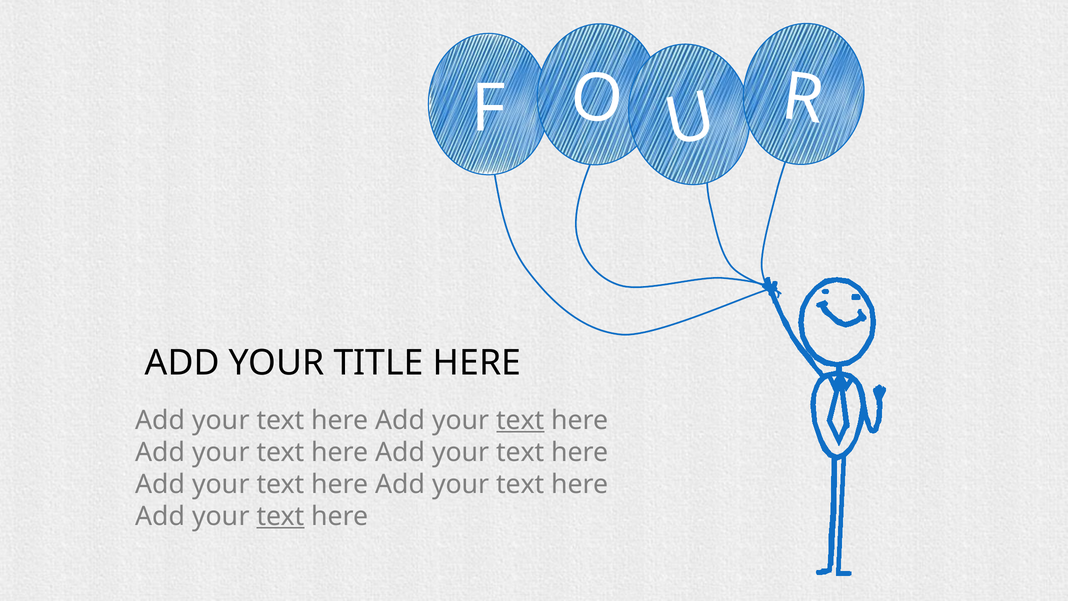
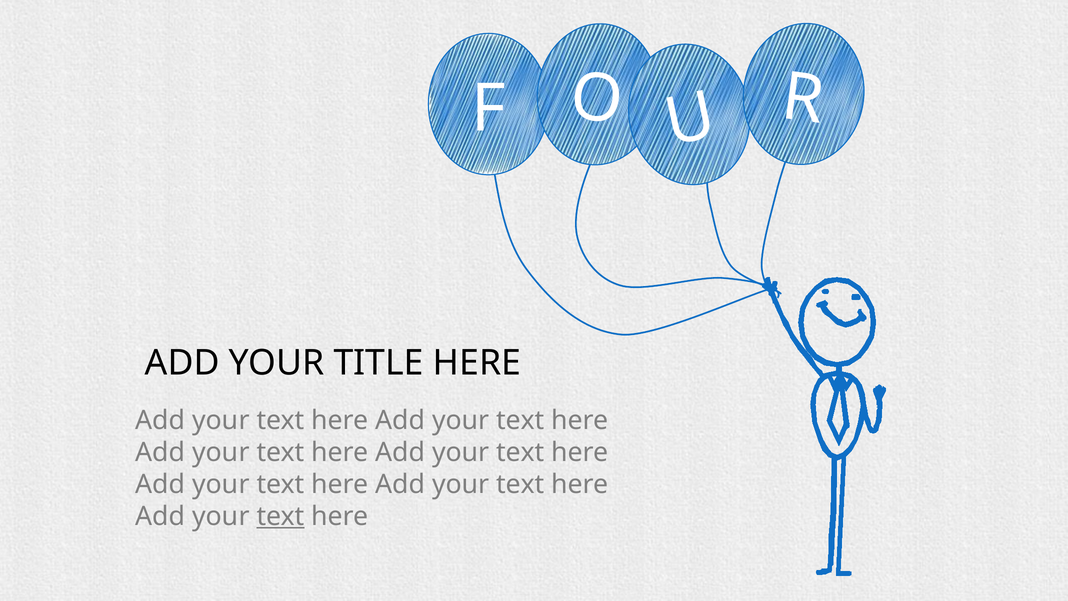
text at (520, 420) underline: present -> none
